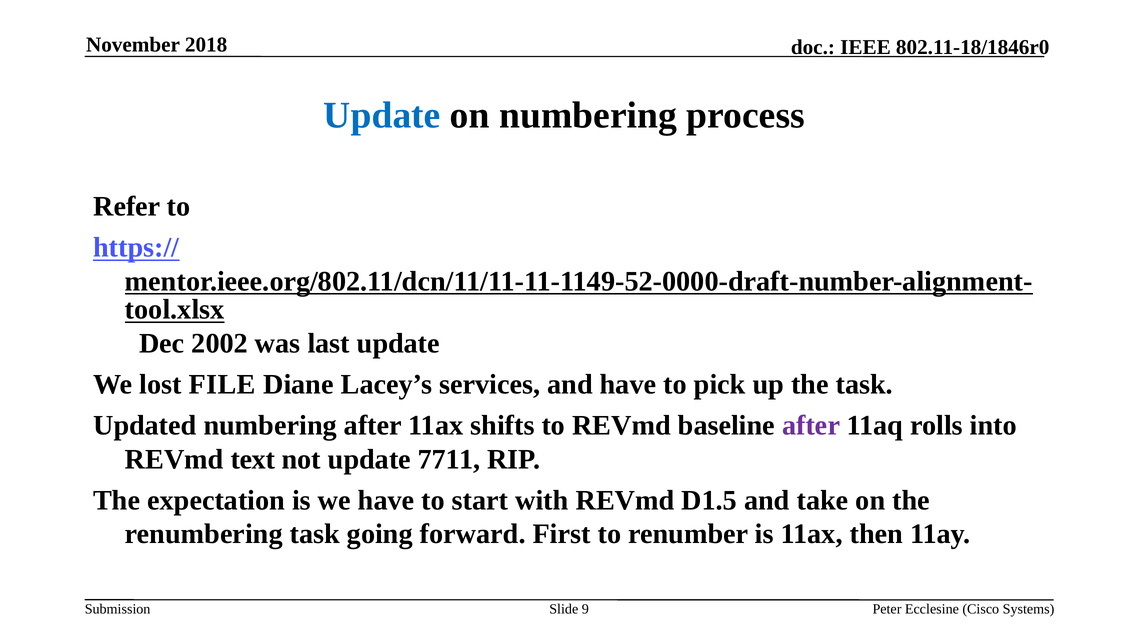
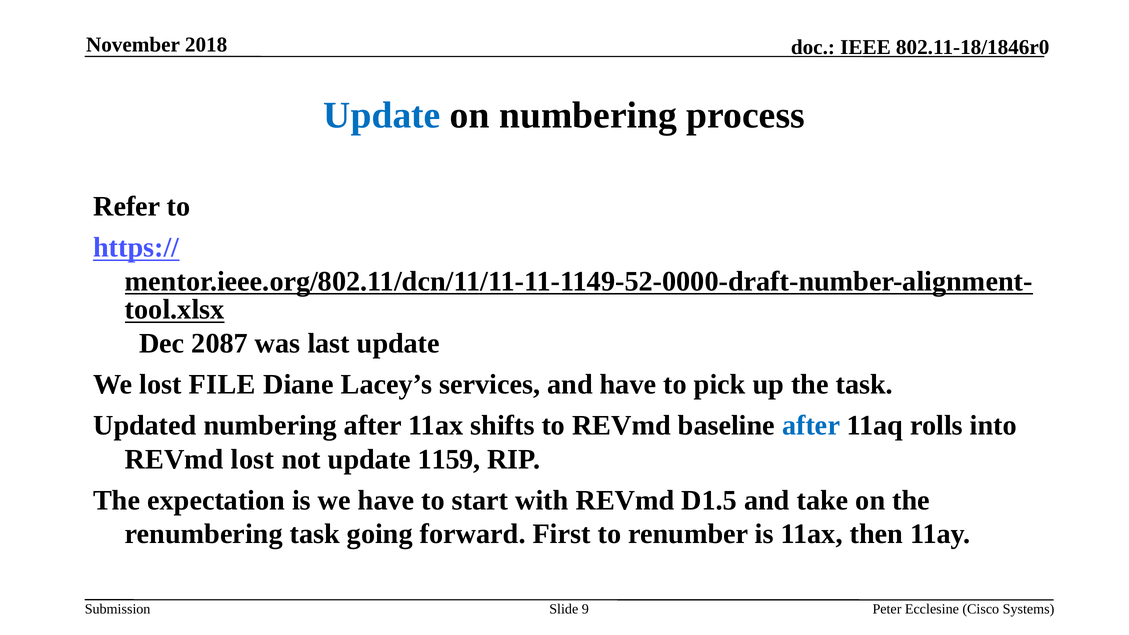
2002: 2002 -> 2087
after at (811, 425) colour: purple -> blue
REVmd text: text -> lost
7711: 7711 -> 1159
